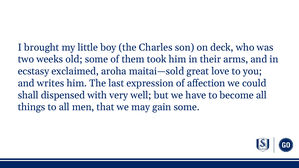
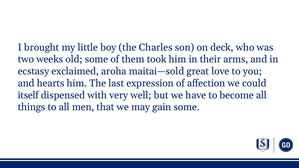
writes: writes -> hearts
shall: shall -> itself
